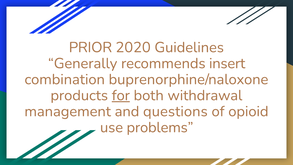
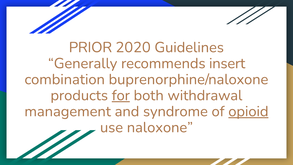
questions: questions -> syndrome
opioid underline: none -> present
problems: problems -> naloxone
